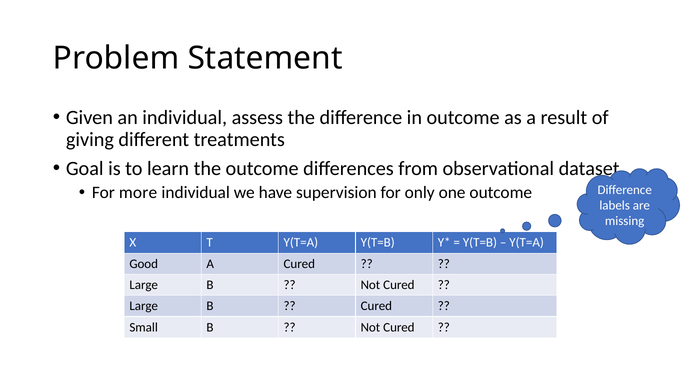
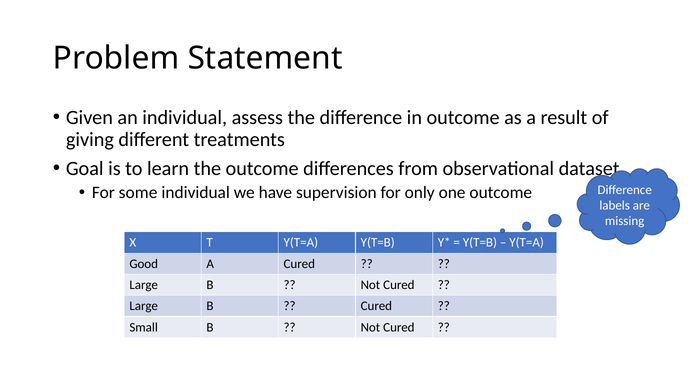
more: more -> some
